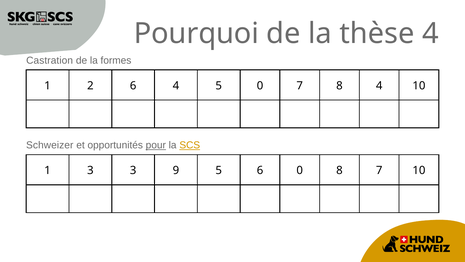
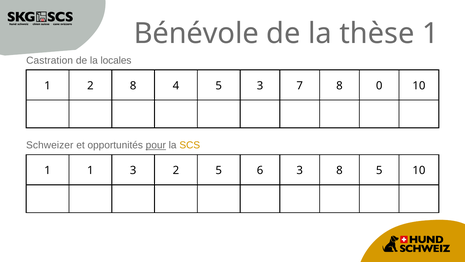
Pourquoi: Pourquoi -> Bénévole
thèse 4: 4 -> 1
formes: formes -> locales
2 6: 6 -> 8
5 0: 0 -> 3
8 4: 4 -> 0
SCS underline: present -> none
3 at (90, 170): 3 -> 1
3 9: 9 -> 2
6 0: 0 -> 3
8 7: 7 -> 5
